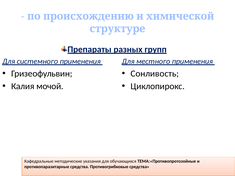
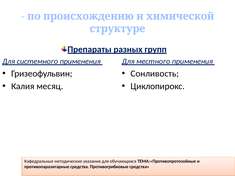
мочой: мочой -> месяц
